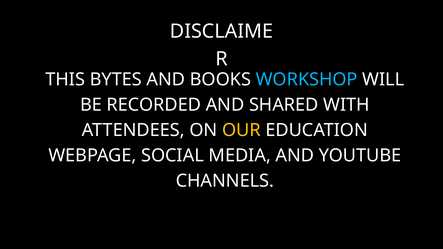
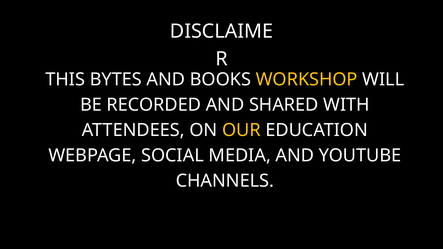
WORKSHOP colour: light blue -> yellow
